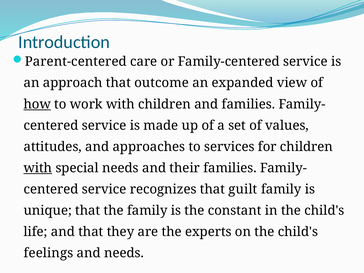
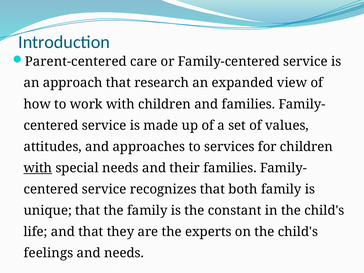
outcome: outcome -> research
how underline: present -> none
guilt: guilt -> both
